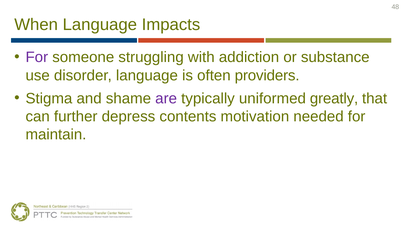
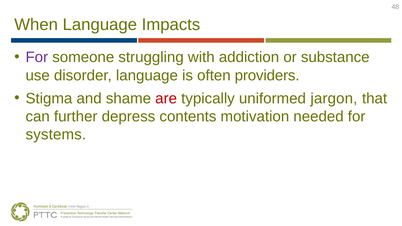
are colour: purple -> red
greatly: greatly -> jargon
maintain: maintain -> systems
